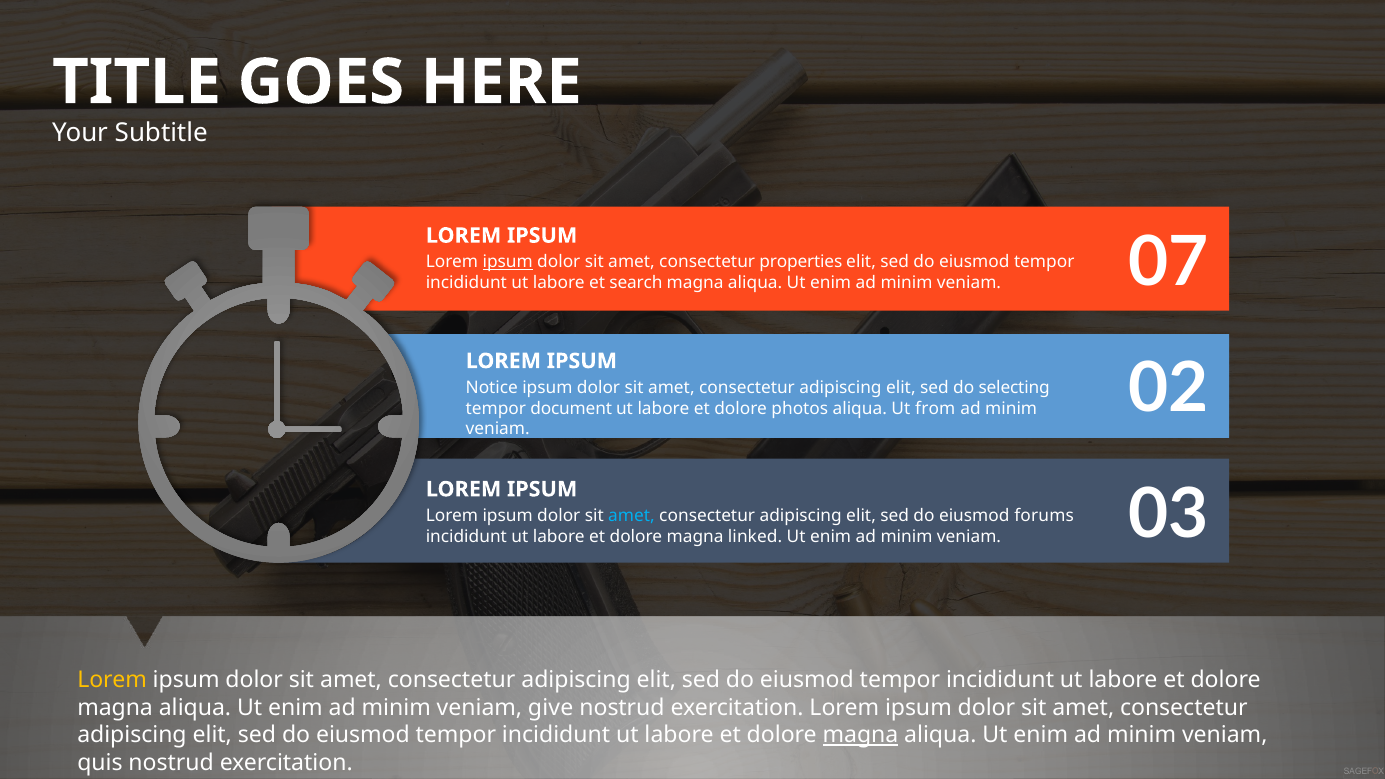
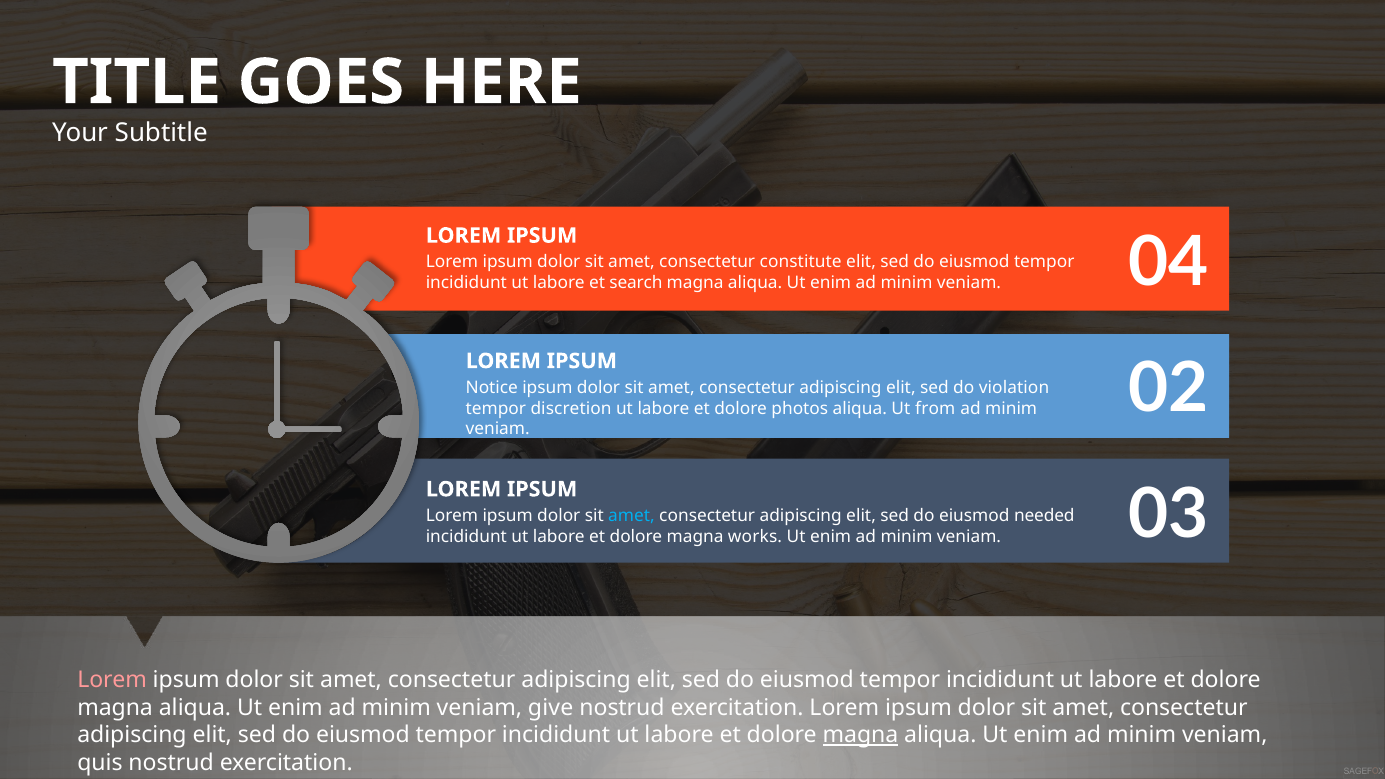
ipsum at (508, 262) underline: present -> none
properties: properties -> constitute
07: 07 -> 04
selecting: selecting -> violation
document: document -> discretion
forums: forums -> needed
linked: linked -> works
Lorem at (112, 680) colour: yellow -> pink
